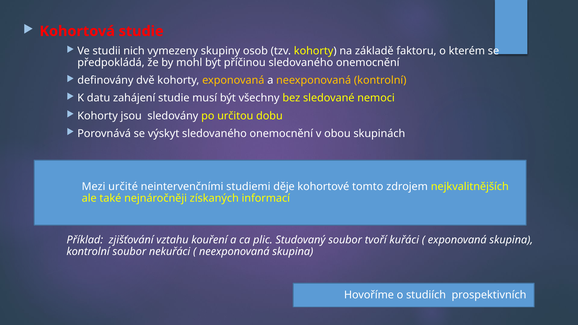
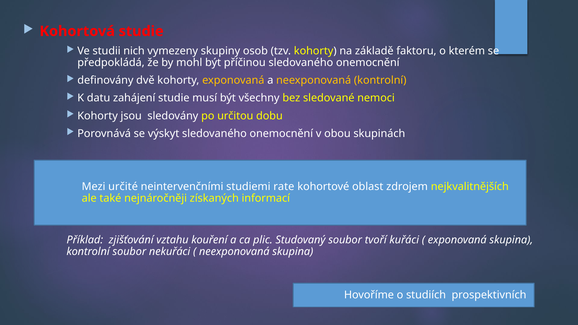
děje: děje -> rate
tomto: tomto -> oblast
